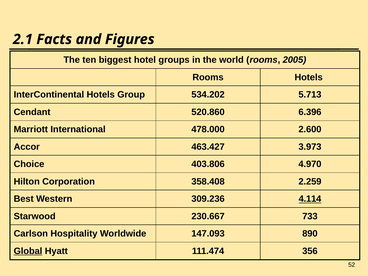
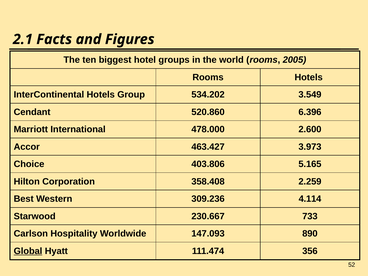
5.713: 5.713 -> 3.549
4.970: 4.970 -> 5.165
4.114 underline: present -> none
